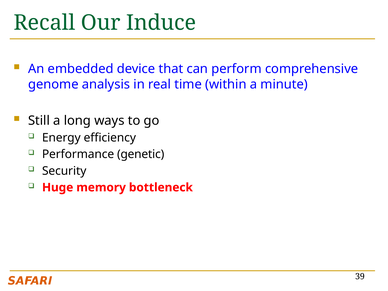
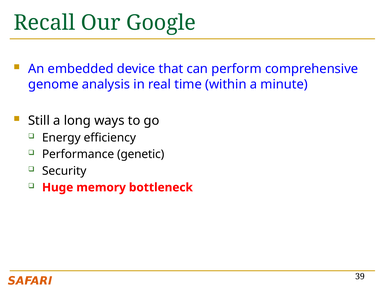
Induce: Induce -> Google
